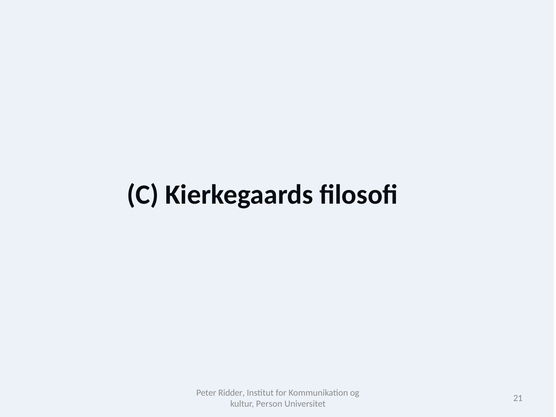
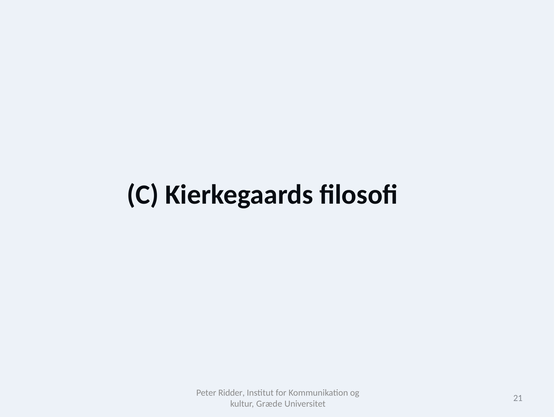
Person: Person -> Græde
